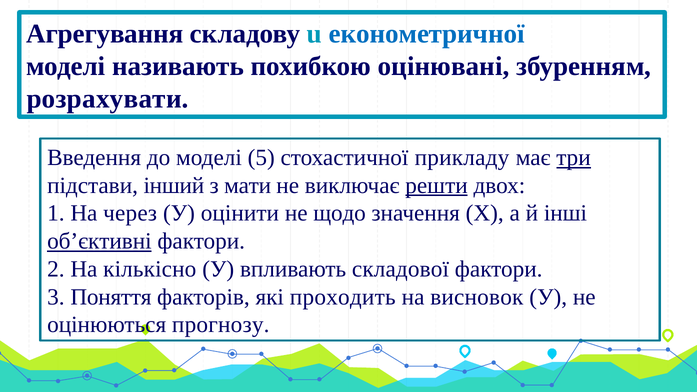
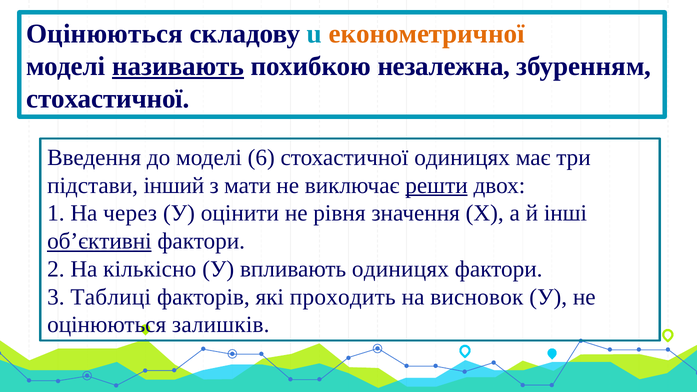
Агрегування at (105, 34): Агрегування -> Оцінюються
економетричної colour: blue -> orange
називають underline: none -> present
оцінювані: оцінювані -> незалежна
розрахувати at (108, 99): розрахувати -> стохастичної
5: 5 -> 6
стохастичної прикладу: прикладу -> одиницях
три underline: present -> none
щодо: щодо -> рівня
впливають складової: складової -> одиницях
Поняття: Поняття -> Таблиці
прогнозу: прогнозу -> залишків
